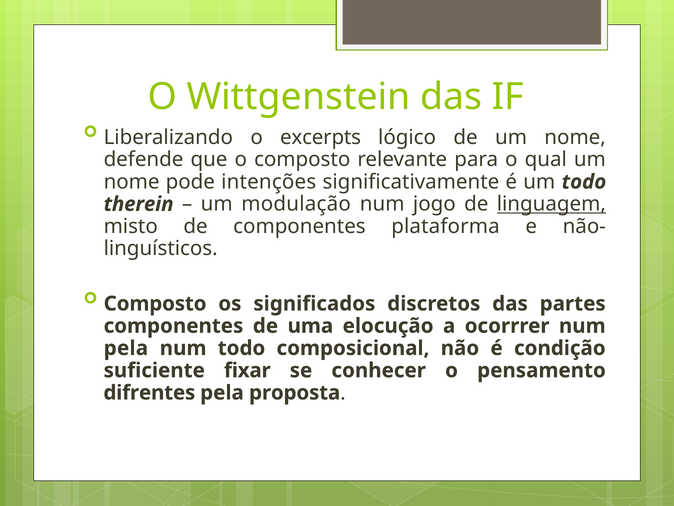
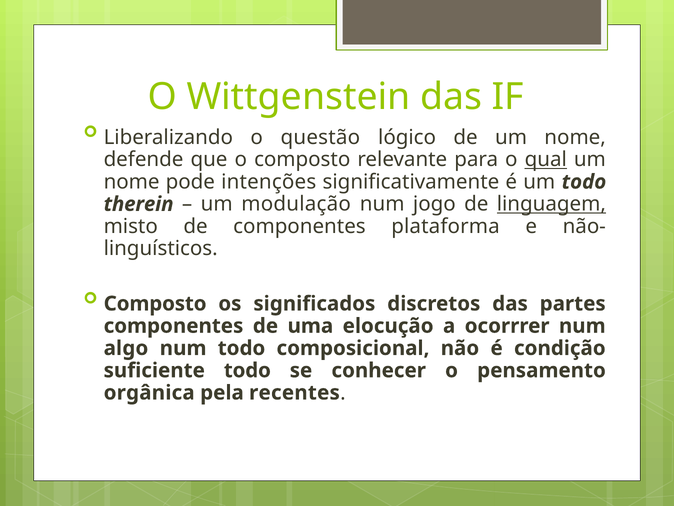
excerpts: excerpts -> questão
qual underline: none -> present
pela at (126, 348): pela -> algo
suficiente fixar: fixar -> todo
difrentes: difrentes -> orgânica
proposta: proposta -> recentes
